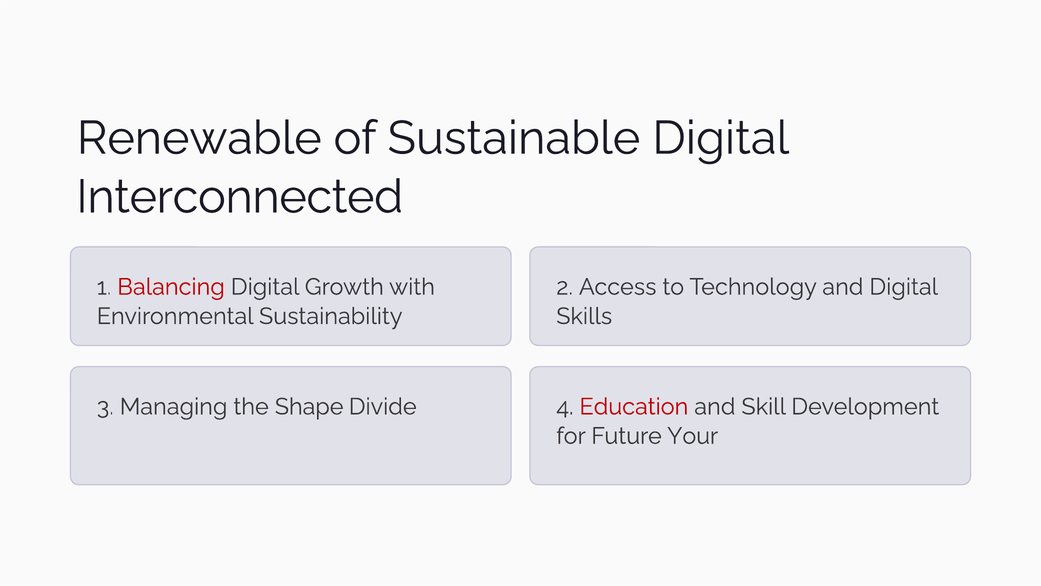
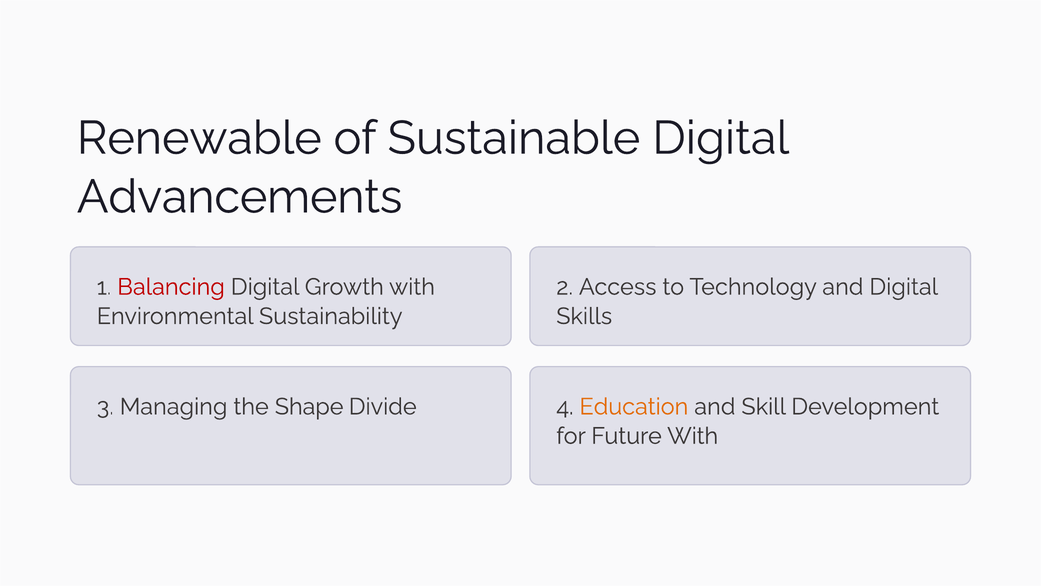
Interconnected: Interconnected -> Advancements
Education colour: red -> orange
Future Your: Your -> With
